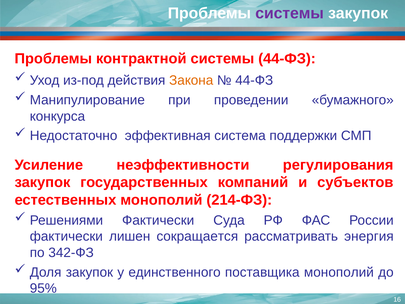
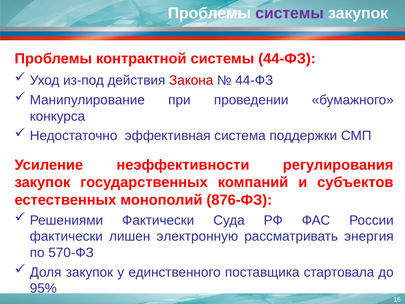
Закона colour: orange -> red
214-ФЗ: 214-ФЗ -> 876-ФЗ
сокращается: сокращается -> электронную
342-ФЗ: 342-ФЗ -> 570-ФЗ
поставщика монополий: монополий -> стартовала
